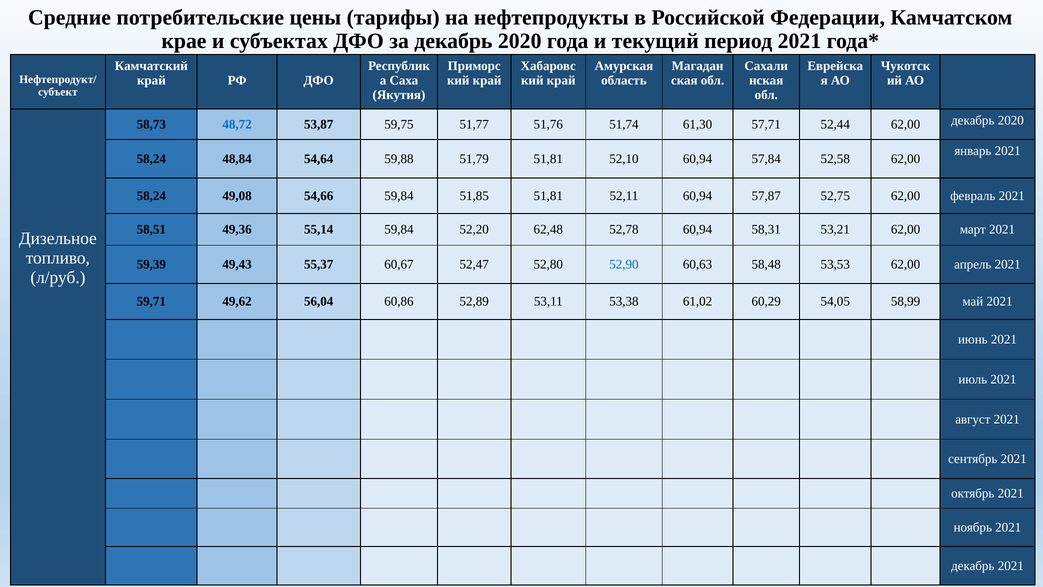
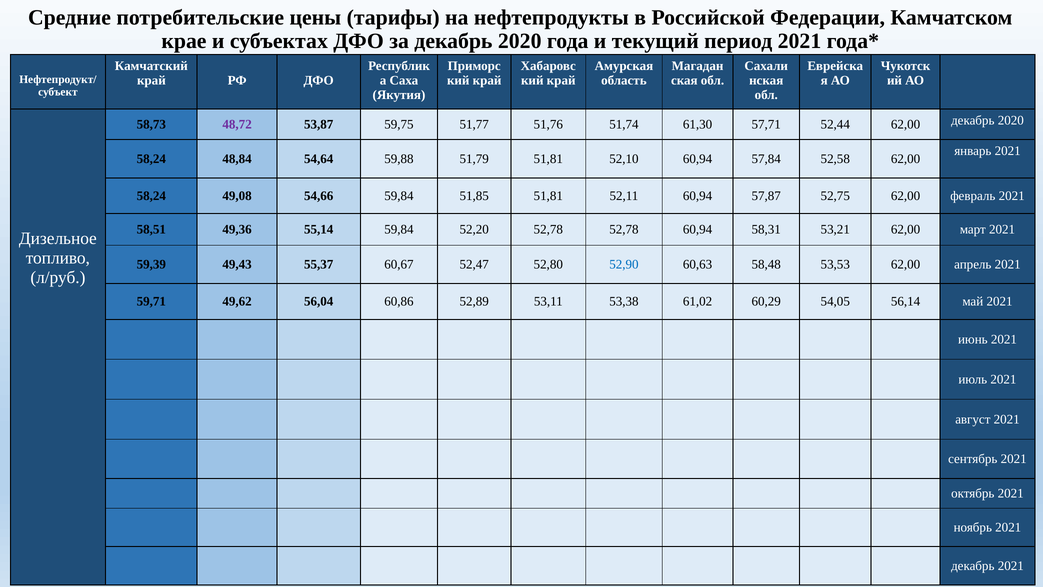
48,72 colour: blue -> purple
52,20 62,48: 62,48 -> 52,78
58,99: 58,99 -> 56,14
